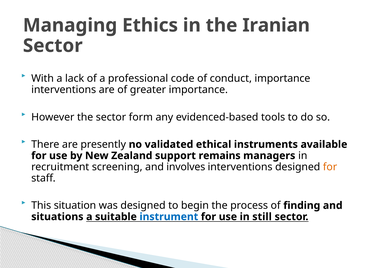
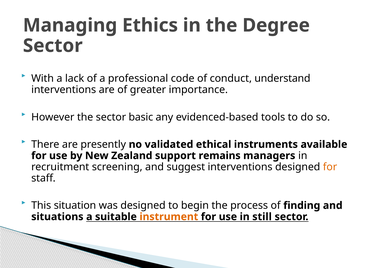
Iranian: Iranian -> Degree
conduct importance: importance -> understand
form: form -> basic
involves: involves -> suggest
instrument colour: blue -> orange
